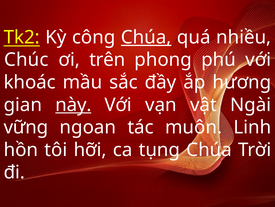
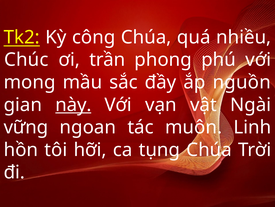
Chúa at (146, 37) underline: present -> none
trên: trên -> trần
khoác: khoác -> mong
hương: hương -> nguồn
